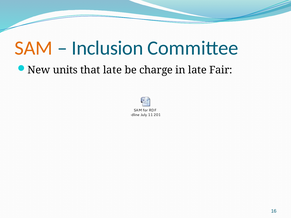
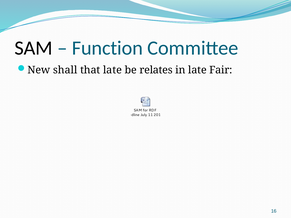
SAM at (34, 48) colour: orange -> black
Inclusion: Inclusion -> Function
units: units -> shall
charge: charge -> relates
